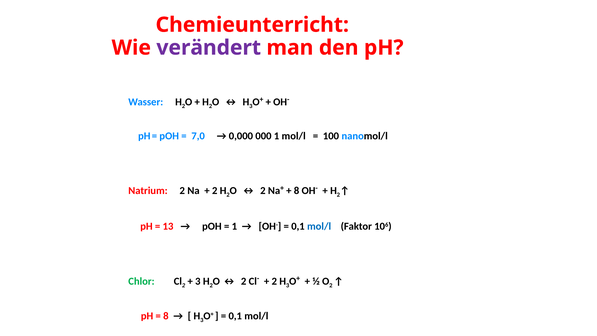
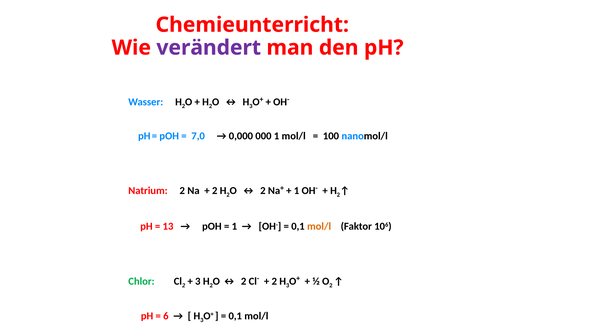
8 at (297, 191): 8 -> 1
mol/l at (319, 226) colour: blue -> orange
8 at (166, 316): 8 -> 6
